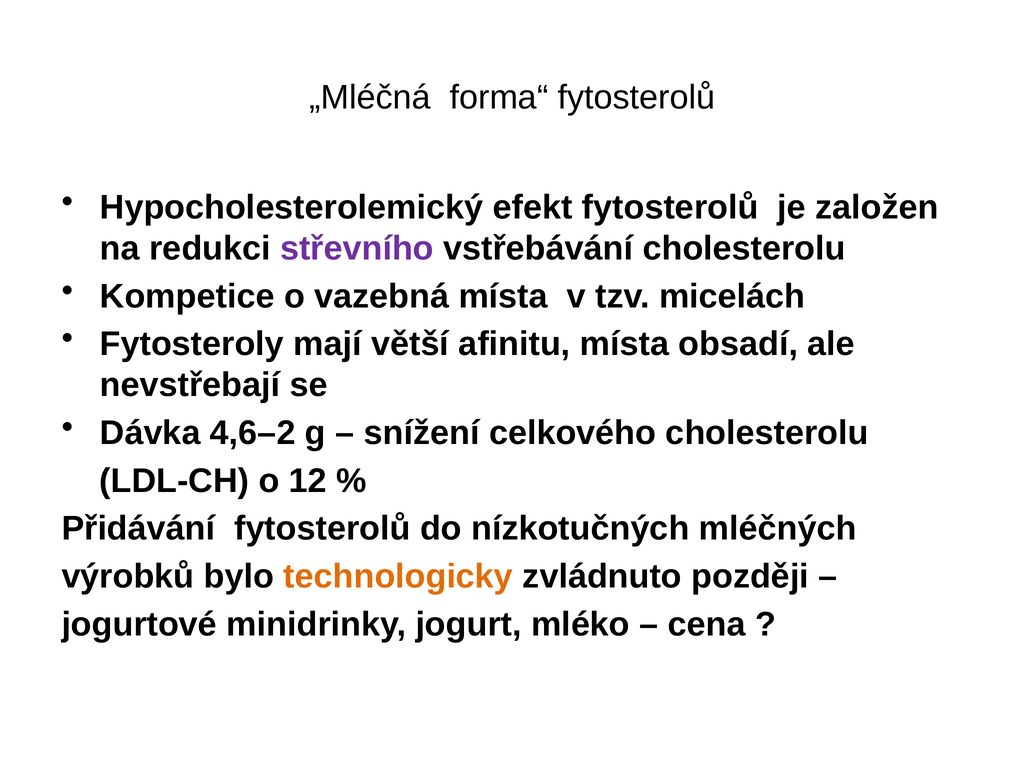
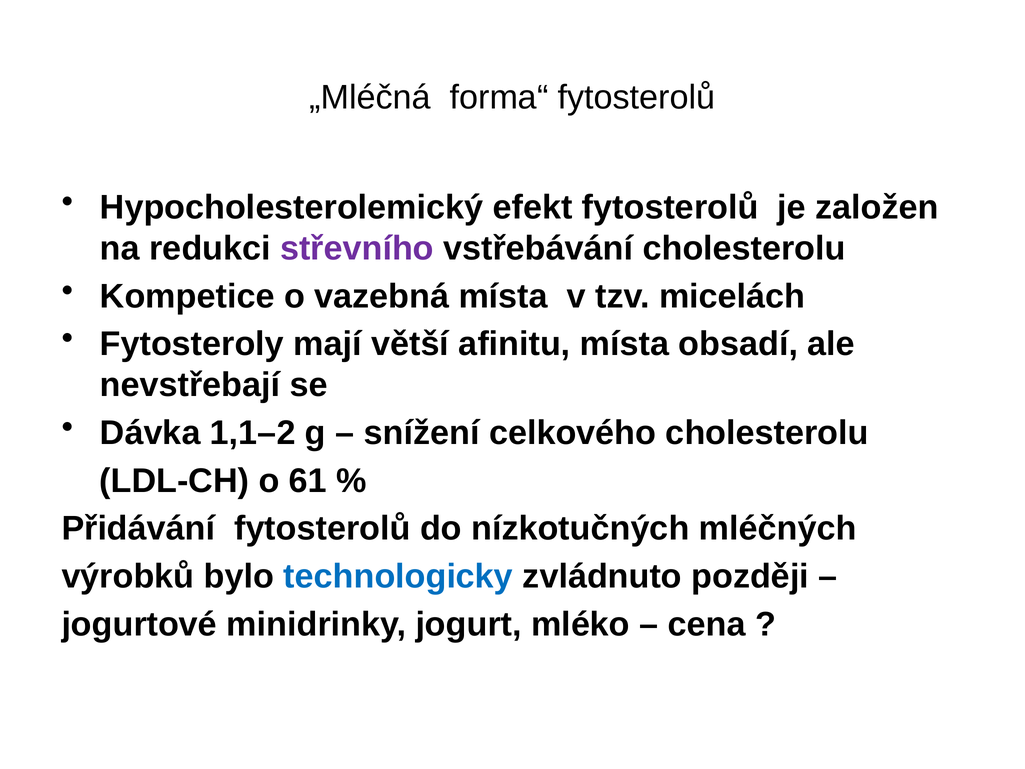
4,6–2: 4,6–2 -> 1,1–2
12: 12 -> 61
technologicky colour: orange -> blue
